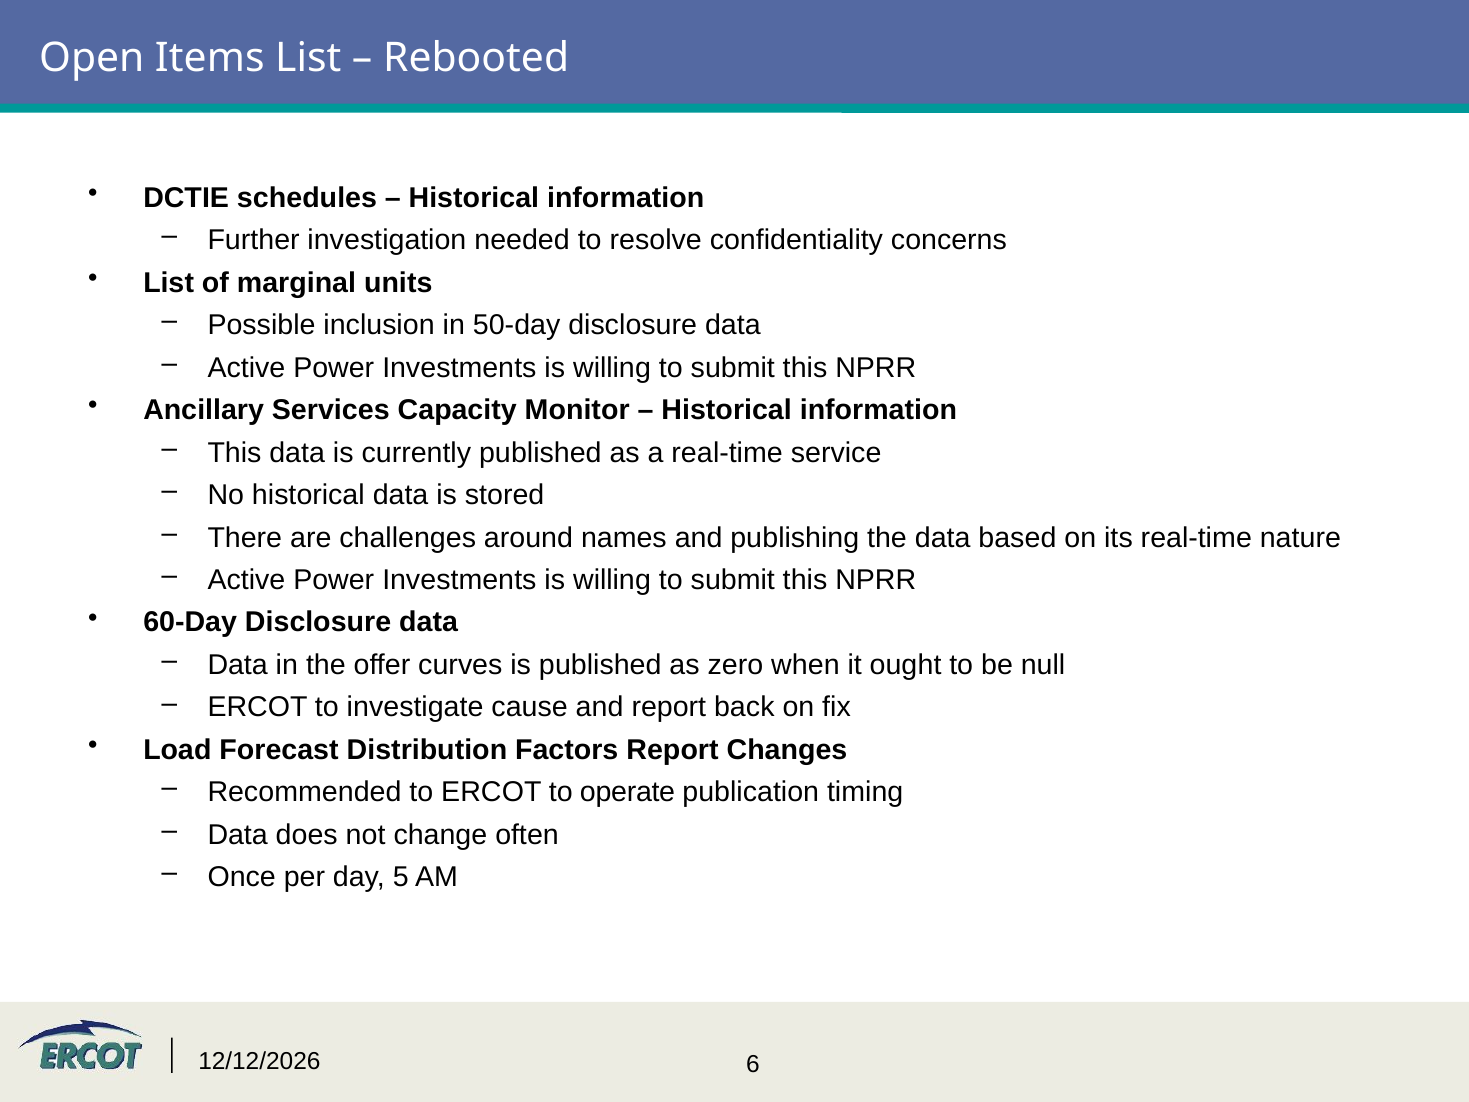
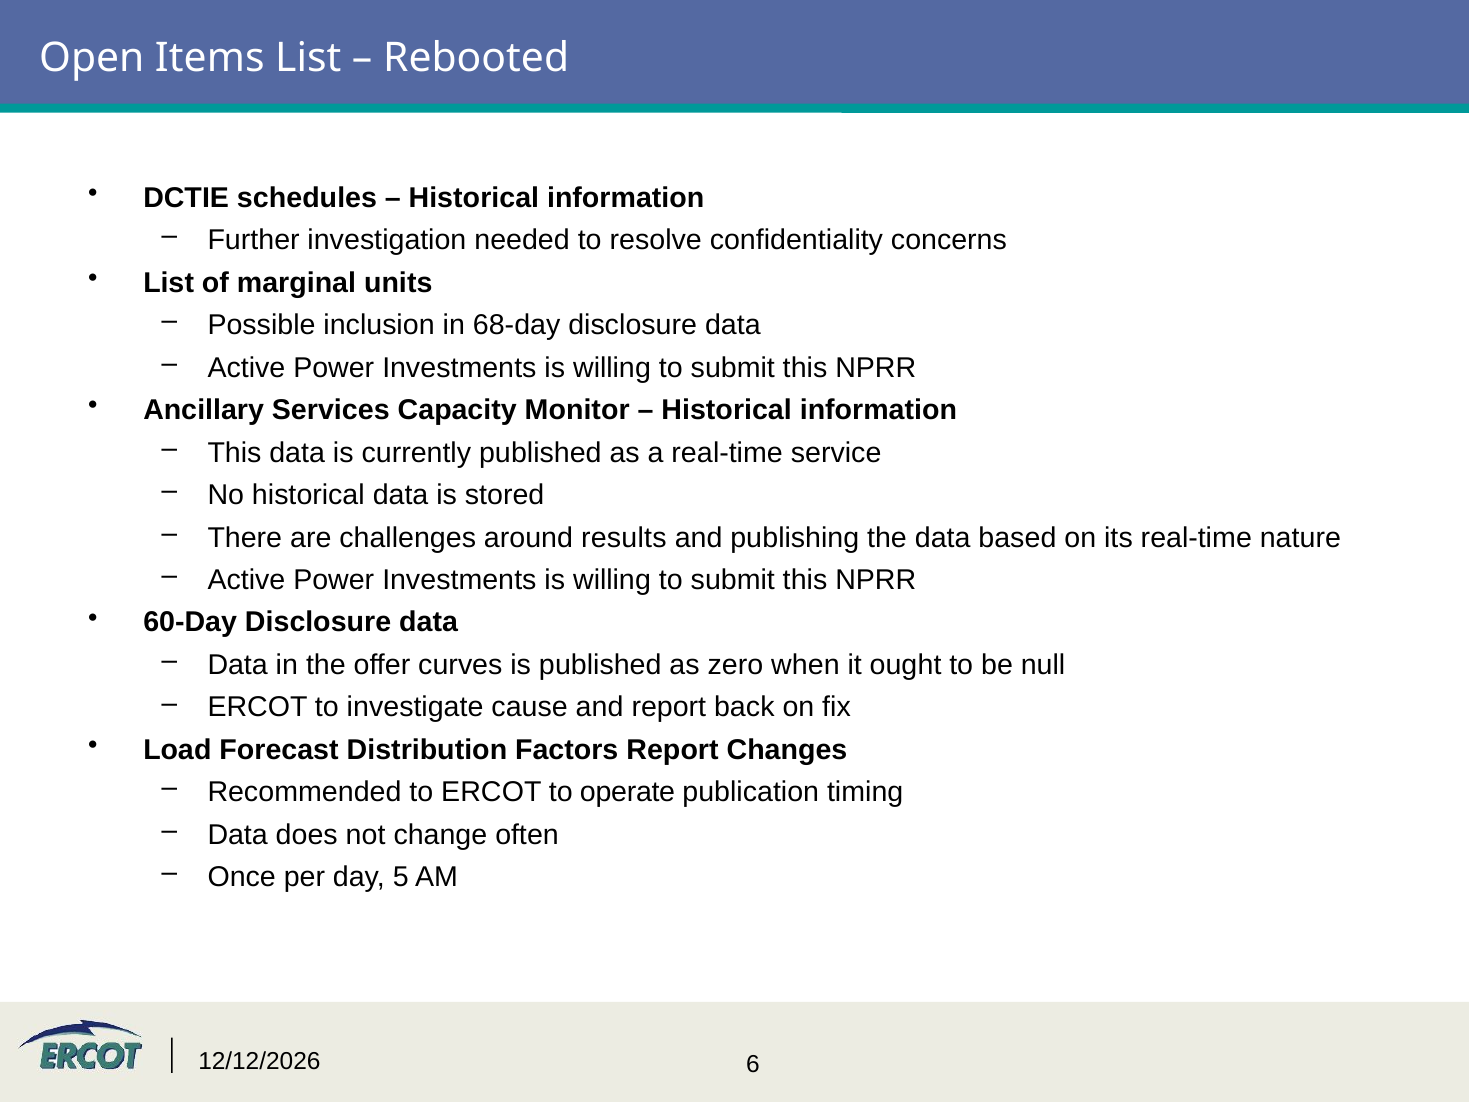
50-day: 50-day -> 68-day
names: names -> results
